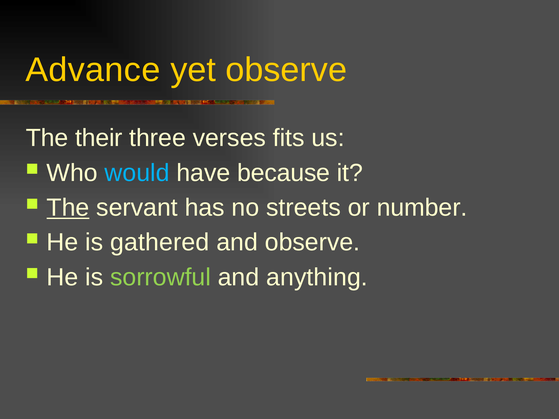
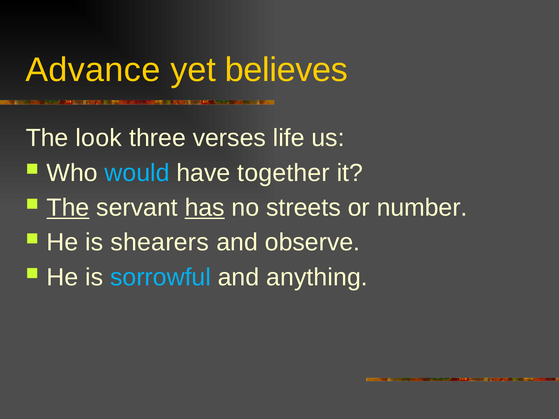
yet observe: observe -> believes
their: their -> look
fits: fits -> life
because: because -> together
has underline: none -> present
gathered: gathered -> shearers
sorrowful colour: light green -> light blue
